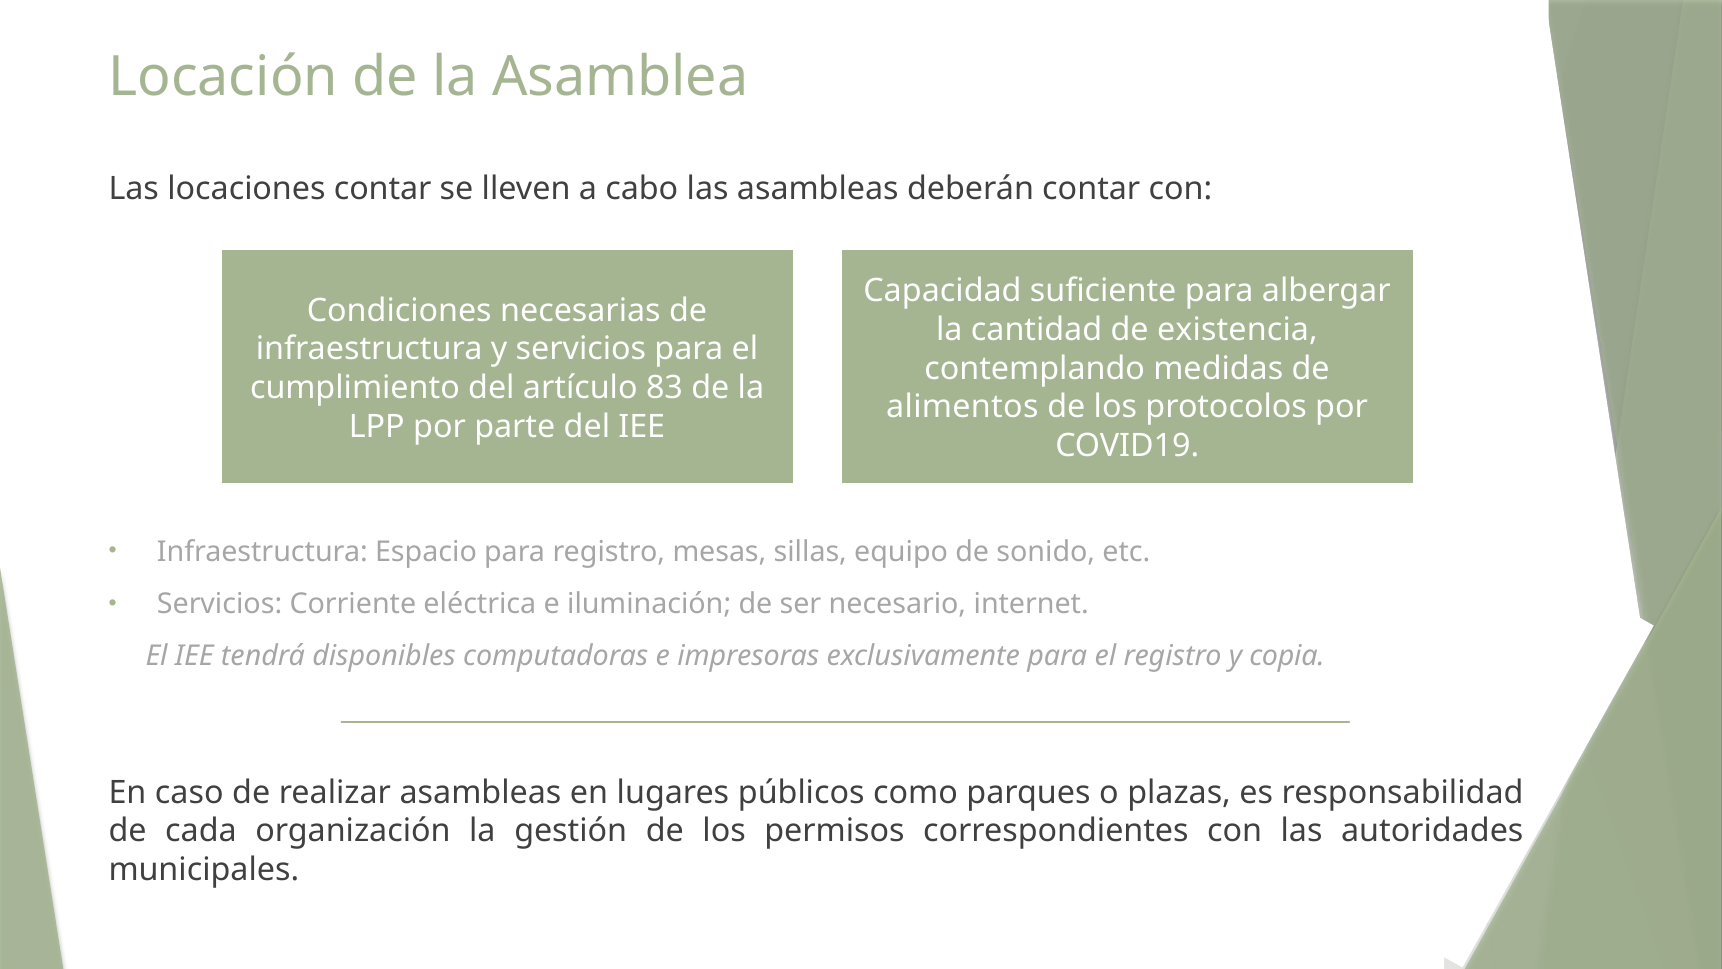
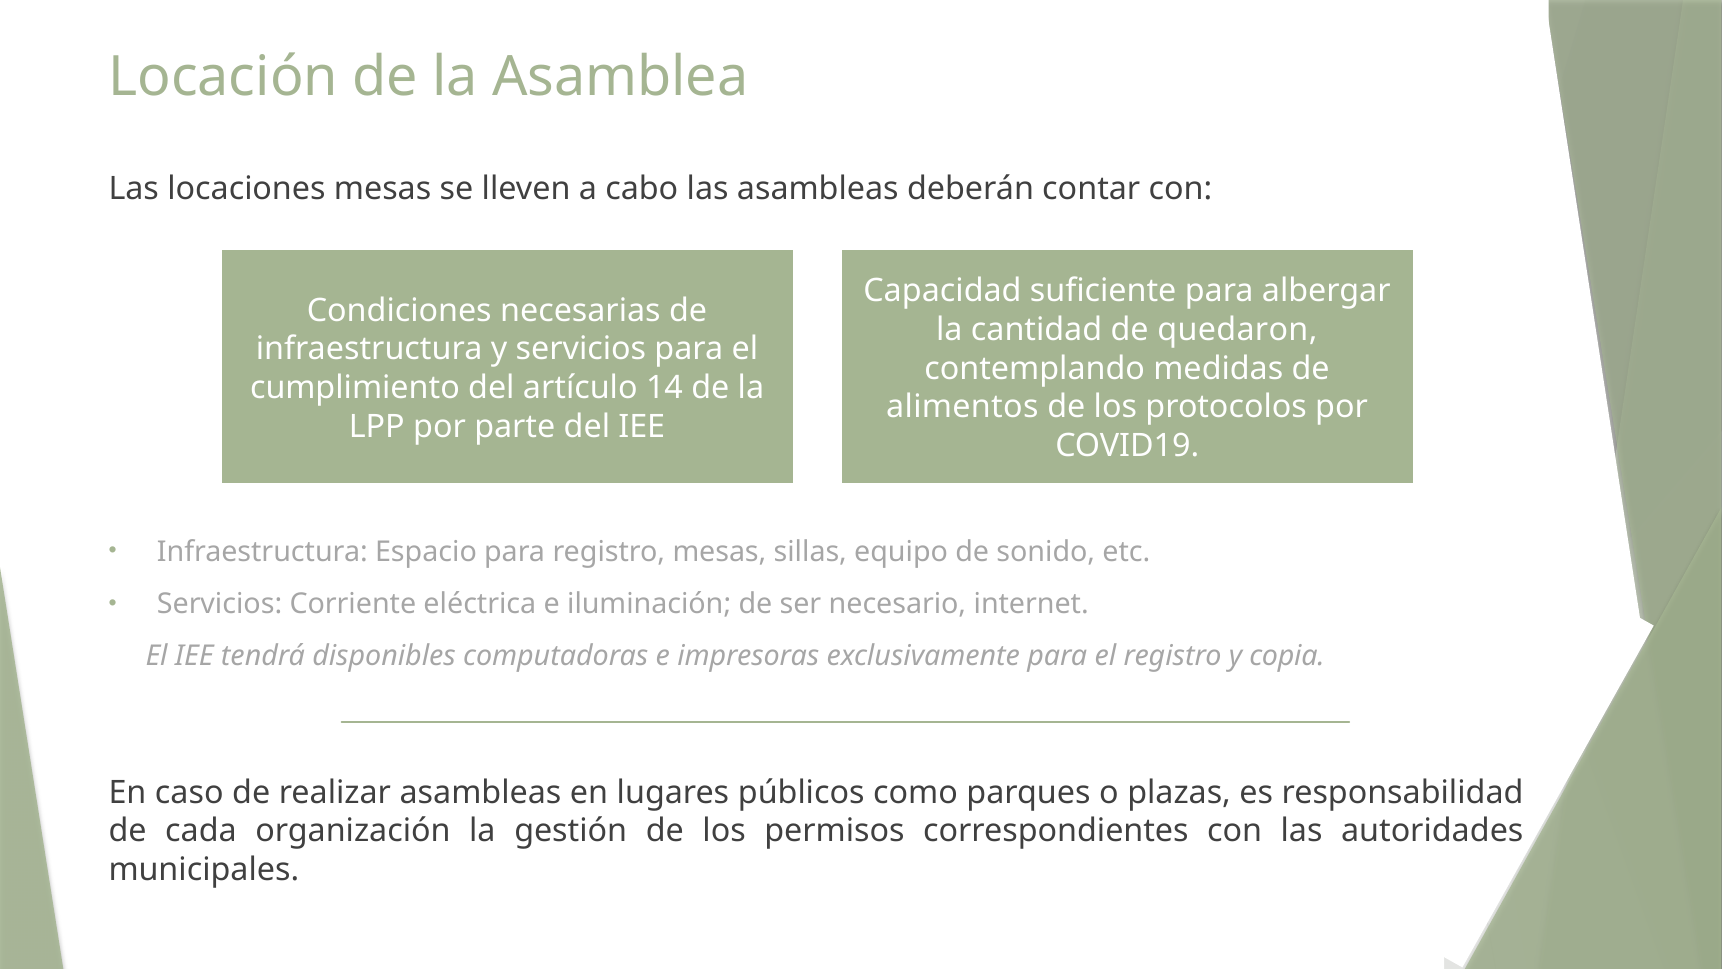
locaciones contar: contar -> mesas
existencia: existencia -> quedaron
83: 83 -> 14
